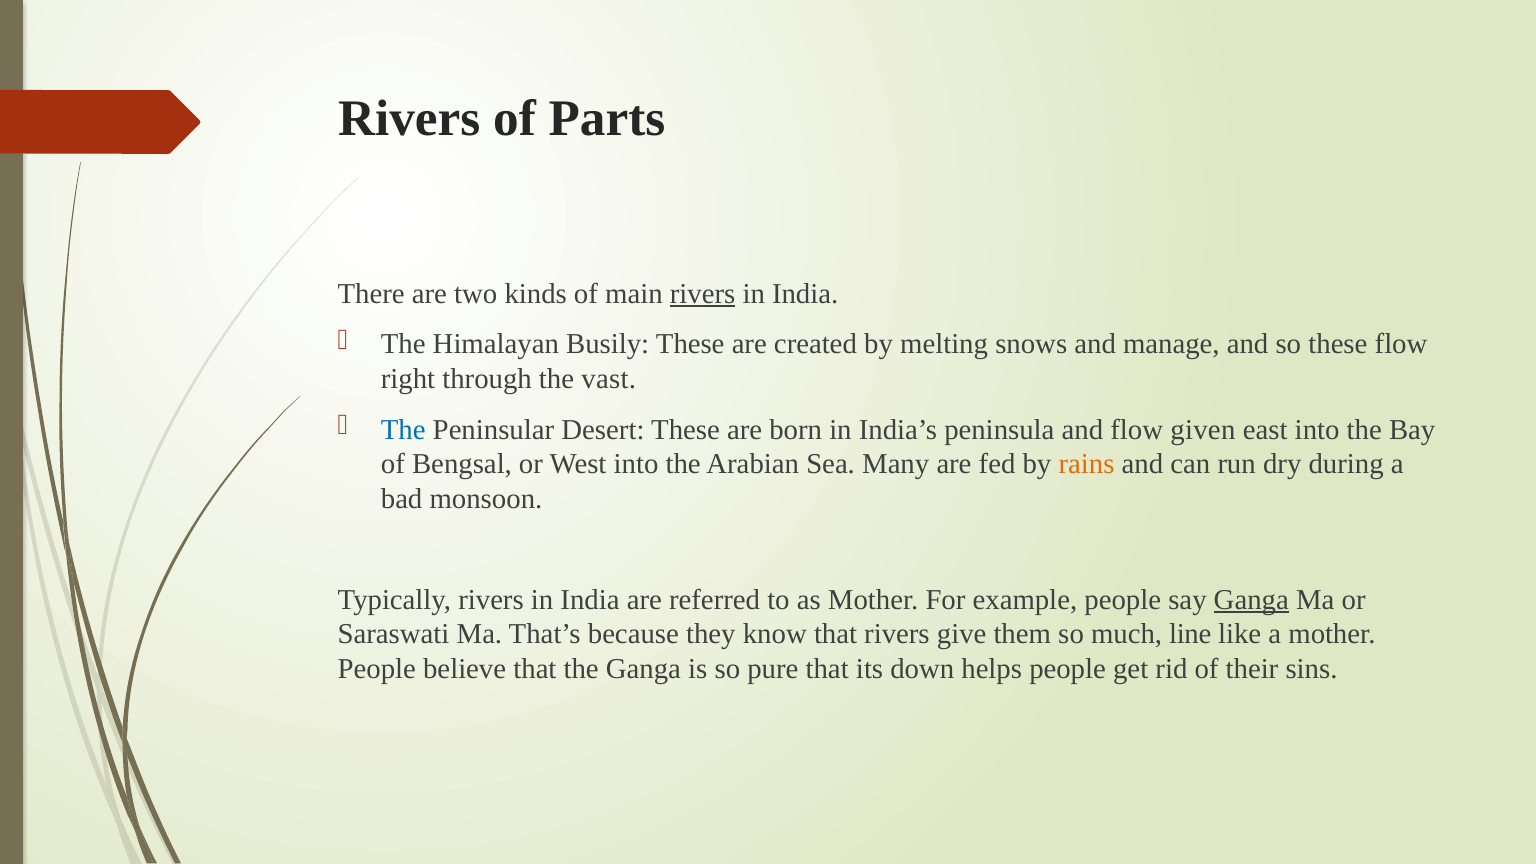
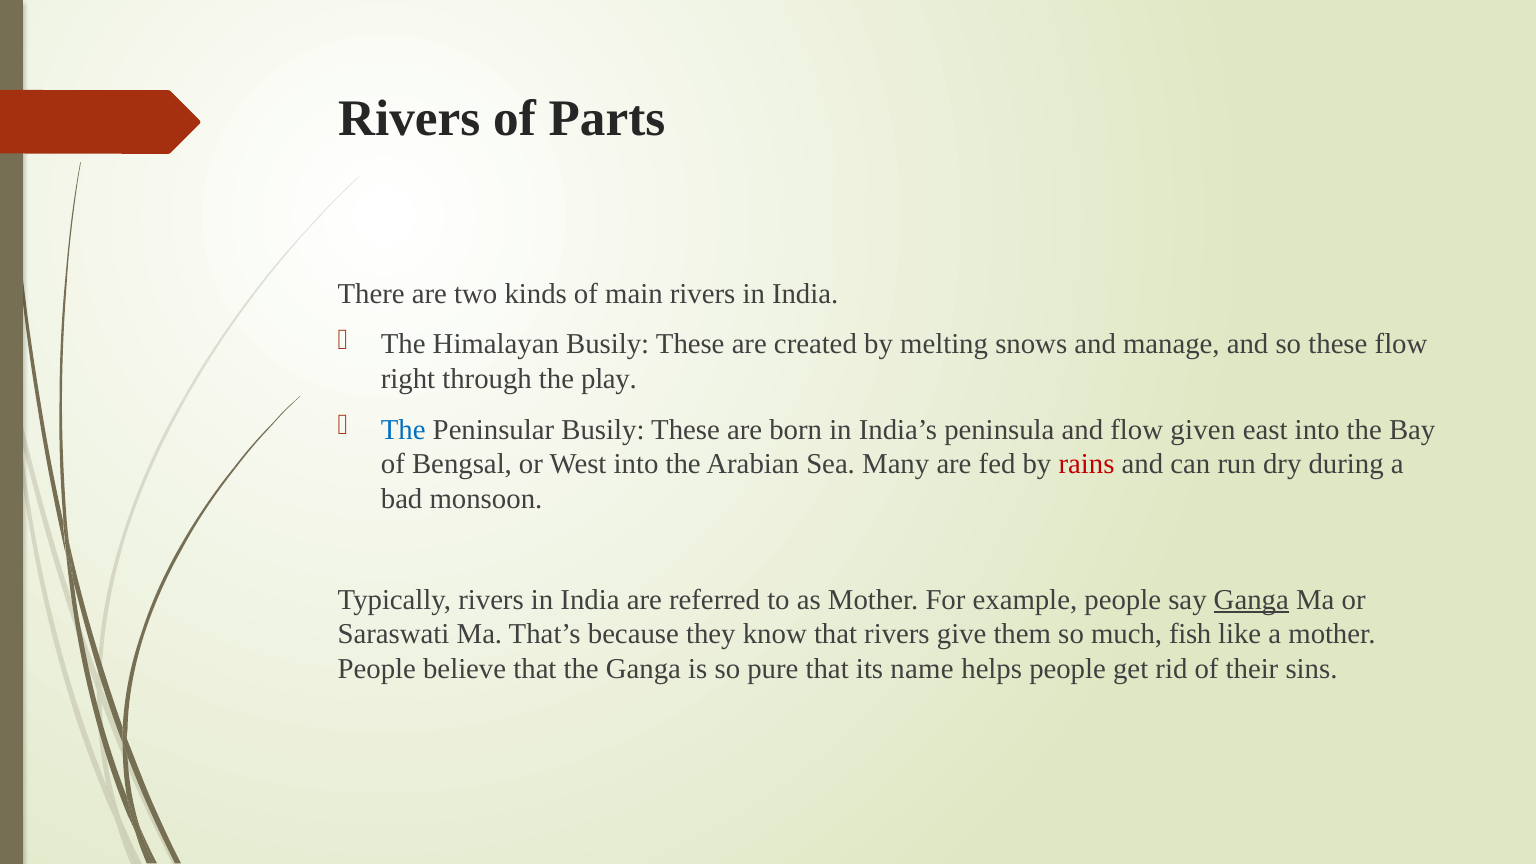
rivers at (703, 294) underline: present -> none
vast: vast -> play
Peninsular Desert: Desert -> Busily
rains colour: orange -> red
line: line -> fish
down: down -> name
